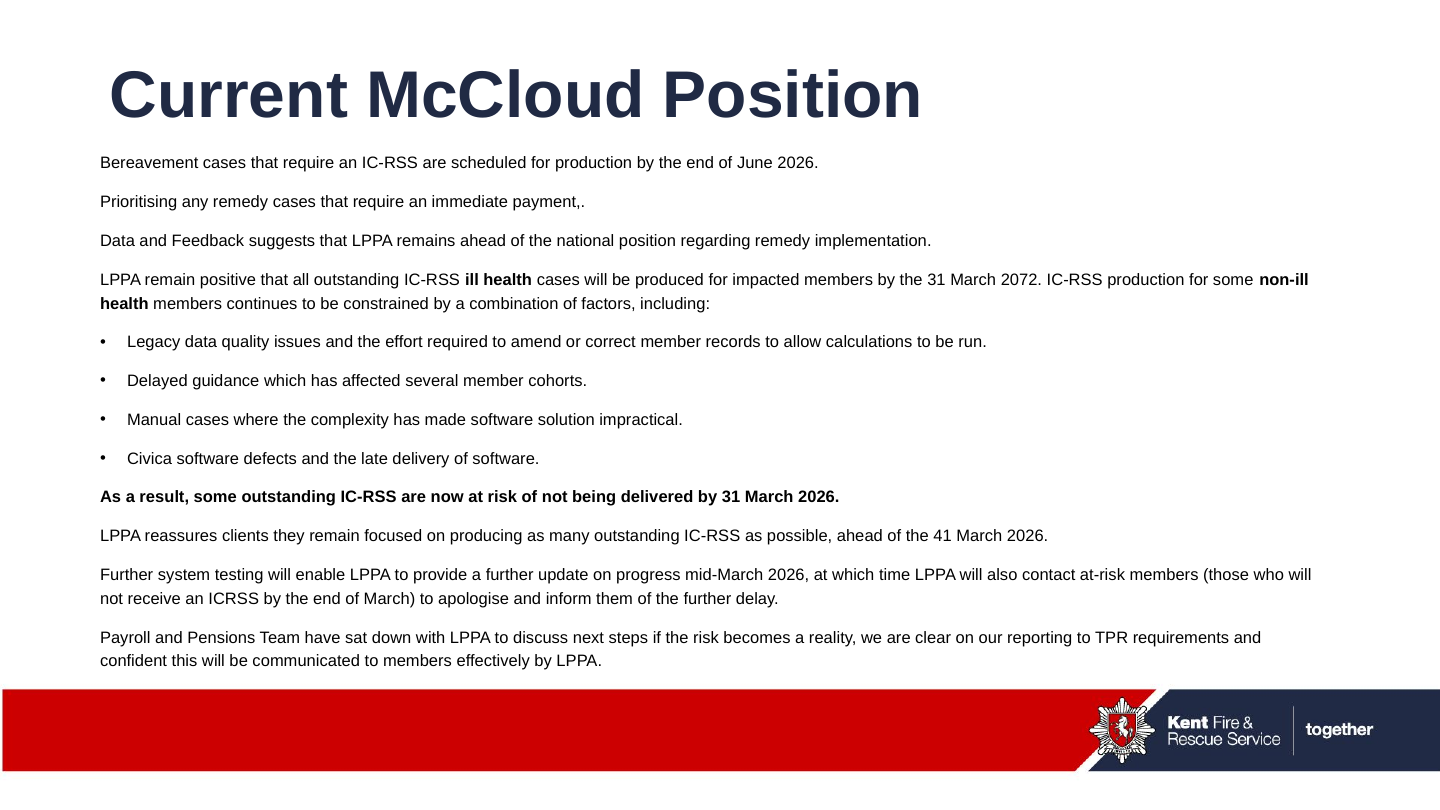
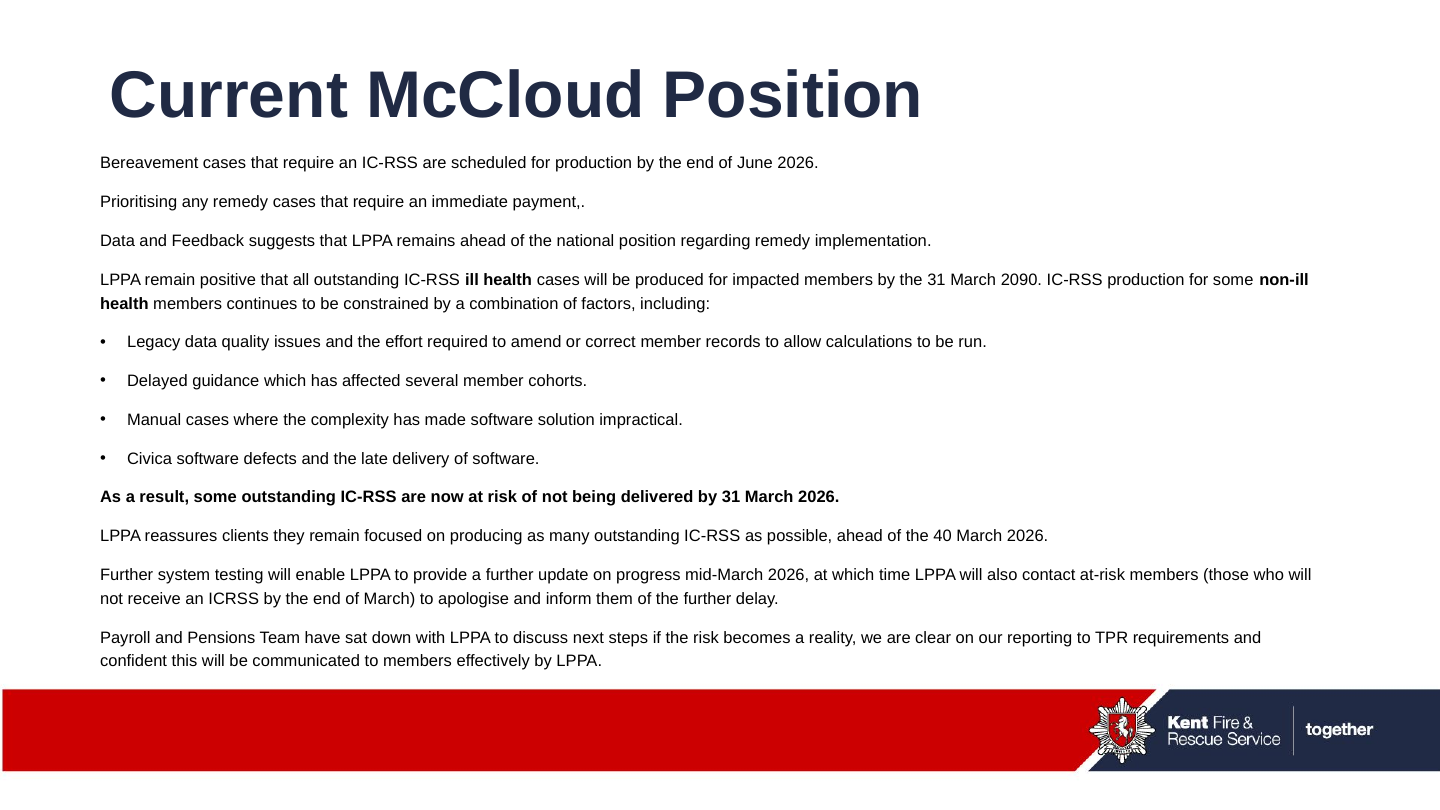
2072: 2072 -> 2090
41: 41 -> 40
